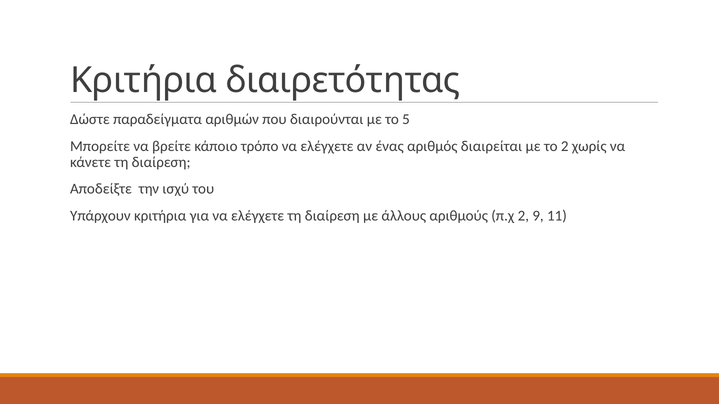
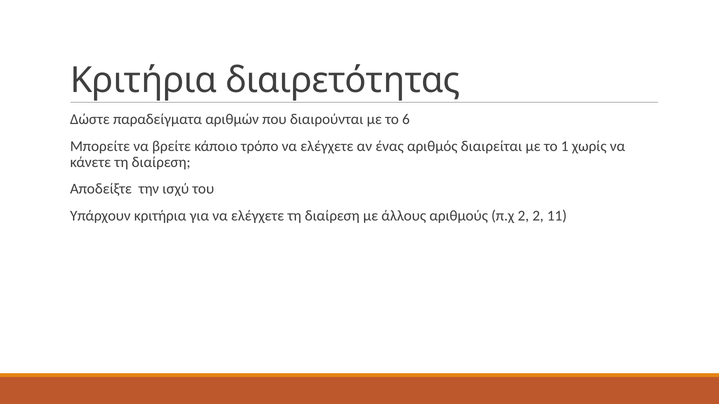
5: 5 -> 6
το 2: 2 -> 1
2 9: 9 -> 2
